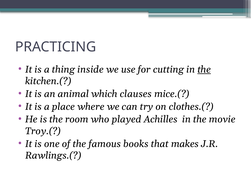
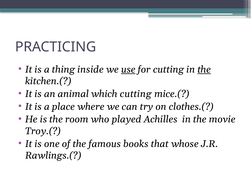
use underline: none -> present
which clauses: clauses -> cutting
makes: makes -> whose
